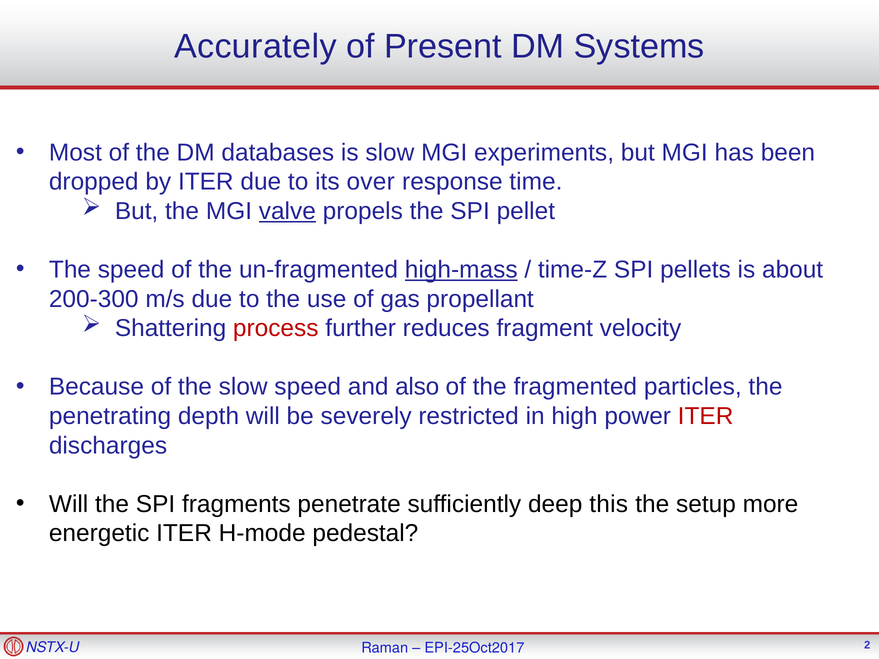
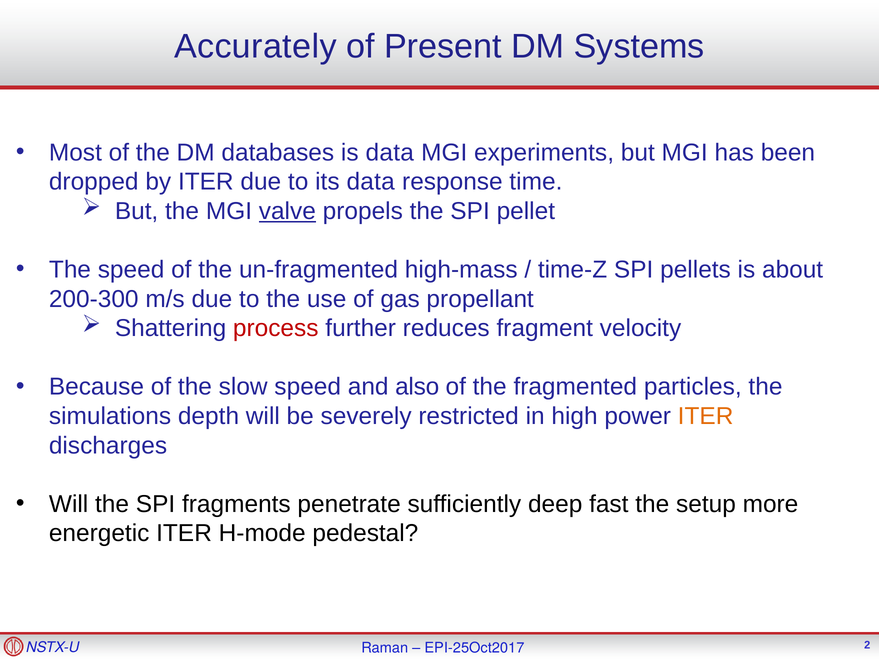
is slow: slow -> data
its over: over -> data
high-mass underline: present -> none
penetrating: penetrating -> simulations
ITER at (706, 416) colour: red -> orange
this: this -> fast
